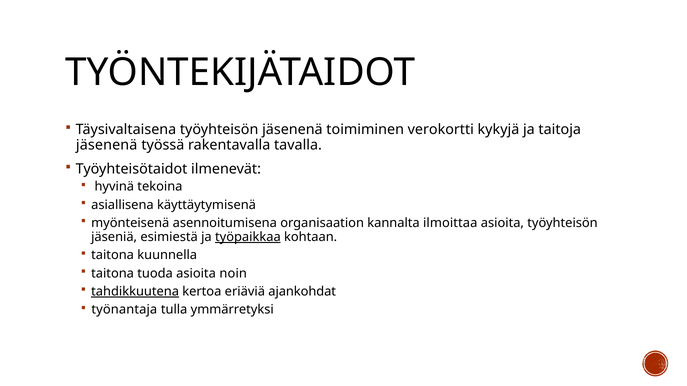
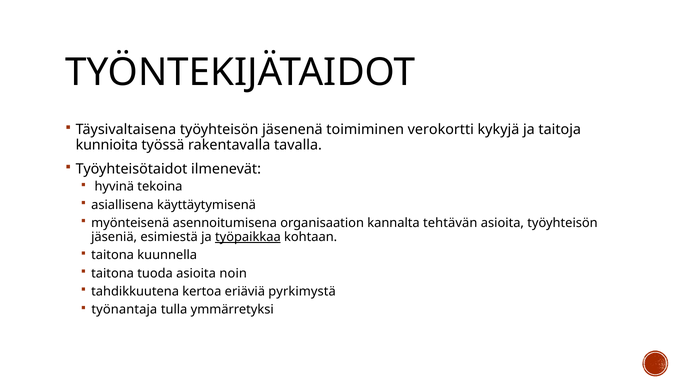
jäsenenä at (107, 145): jäsenenä -> kunnioita
ilmoittaa: ilmoittaa -> tehtävän
tahdikkuutena underline: present -> none
ajankohdat: ajankohdat -> pyrkimystä
